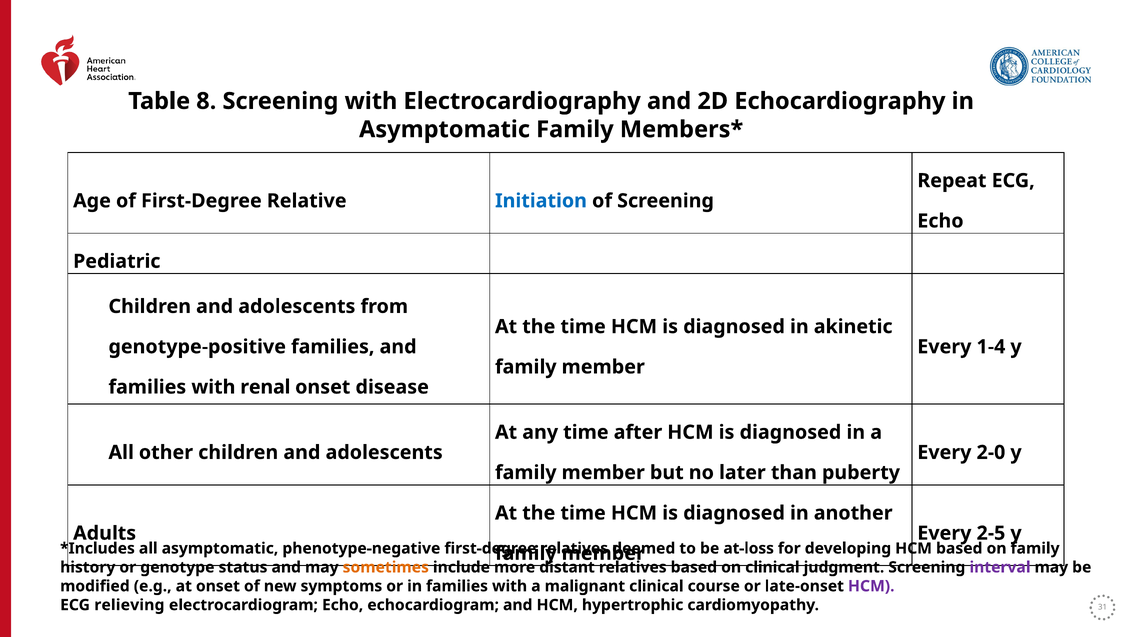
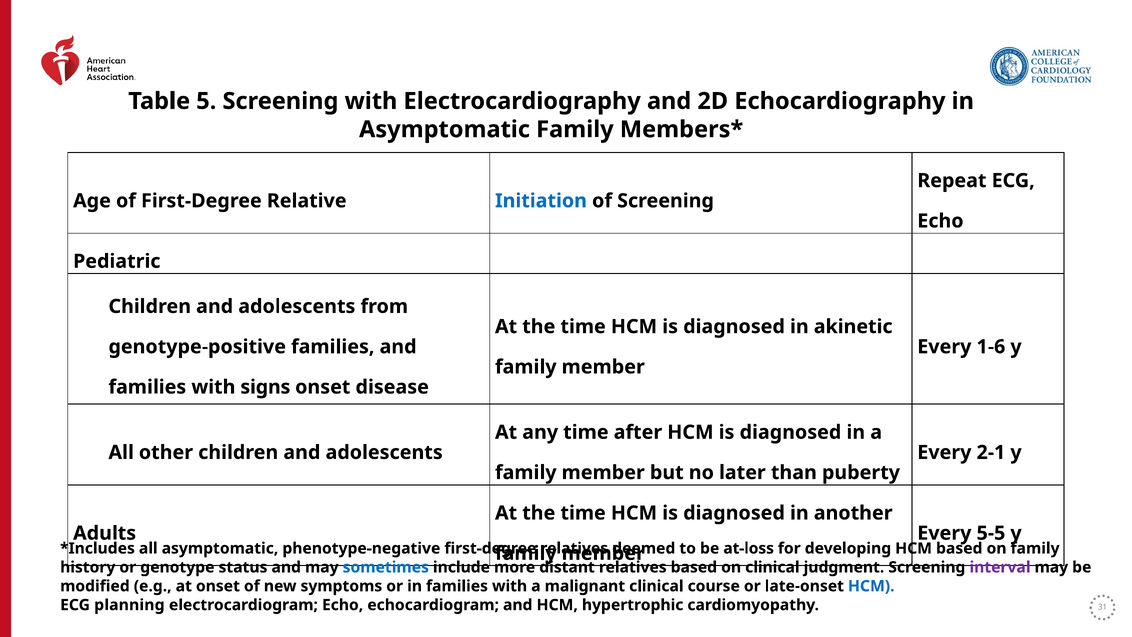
8: 8 -> 5
1-4: 1-4 -> 1-6
renal: renal -> signs
2-0: 2-0 -> 2-1
2-5: 2-5 -> 5-5
sometimes colour: orange -> blue
HCM at (871, 586) colour: purple -> blue
relieving: relieving -> planning
